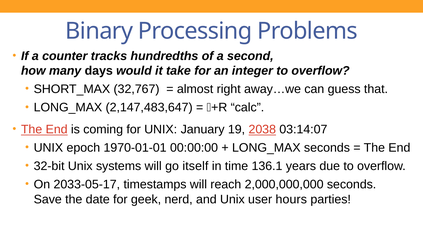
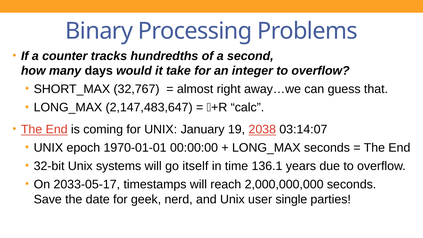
hours: hours -> single
